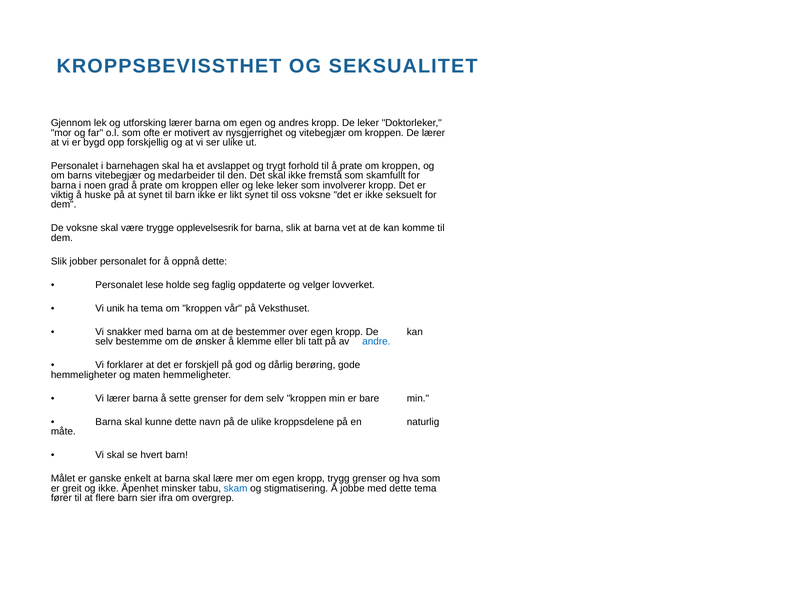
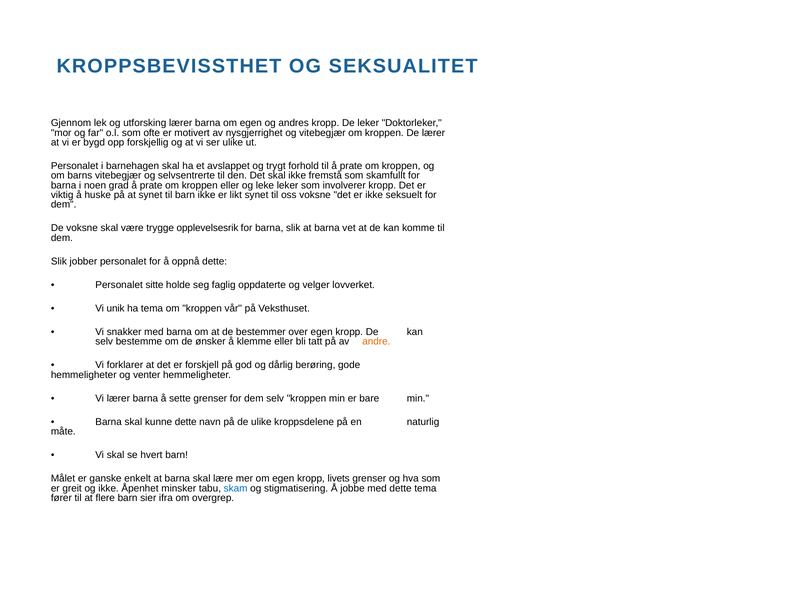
medarbeider: medarbeider -> selvsentrerte
lese: lese -> sitte
andre colour: blue -> orange
maten: maten -> venter
trygg: trygg -> livets
